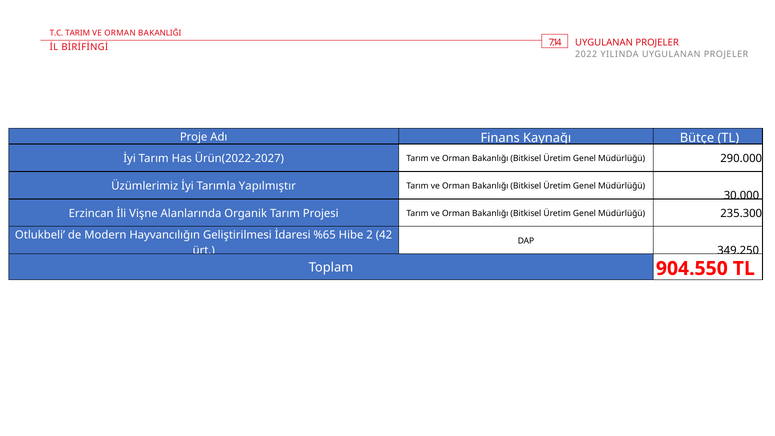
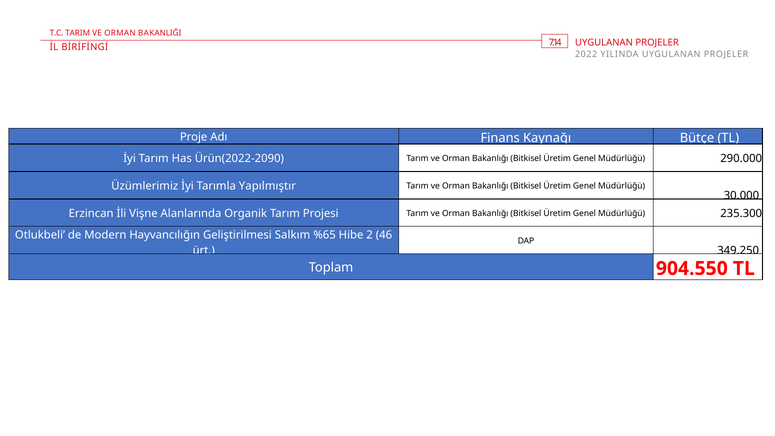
Ürün(2022-2027: Ürün(2022-2027 -> Ürün(2022-2090
İdaresi: İdaresi -> Salkım
42: 42 -> 46
